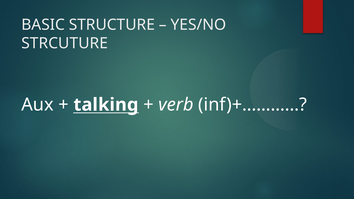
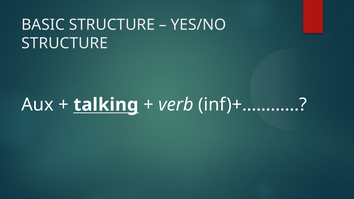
STRCUTURE at (65, 43): STRCUTURE -> STRUCTURE
